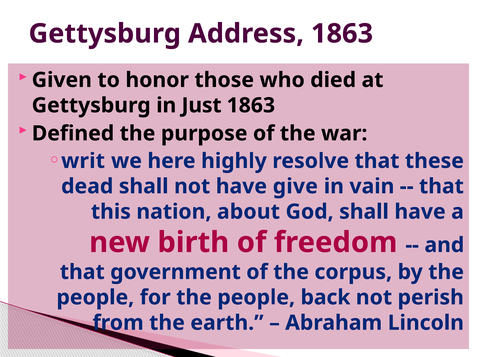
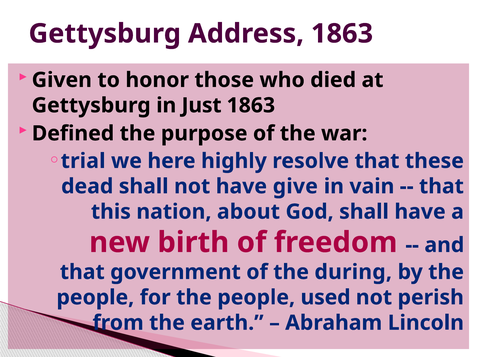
writ: writ -> trial
corpus: corpus -> during
back: back -> used
